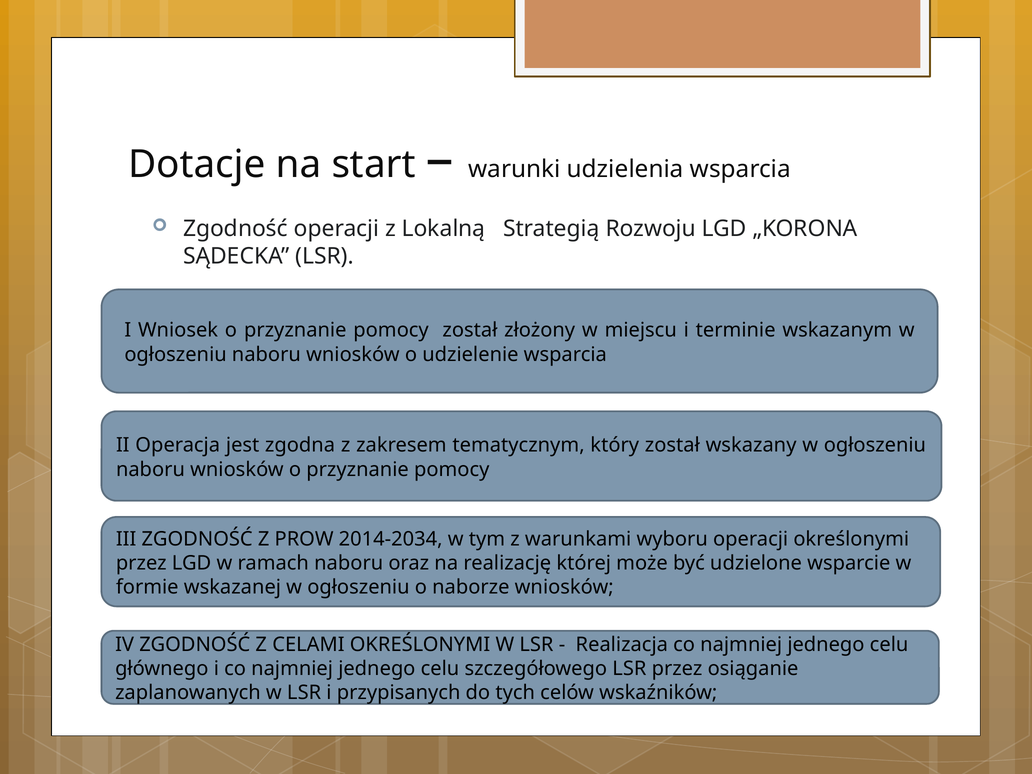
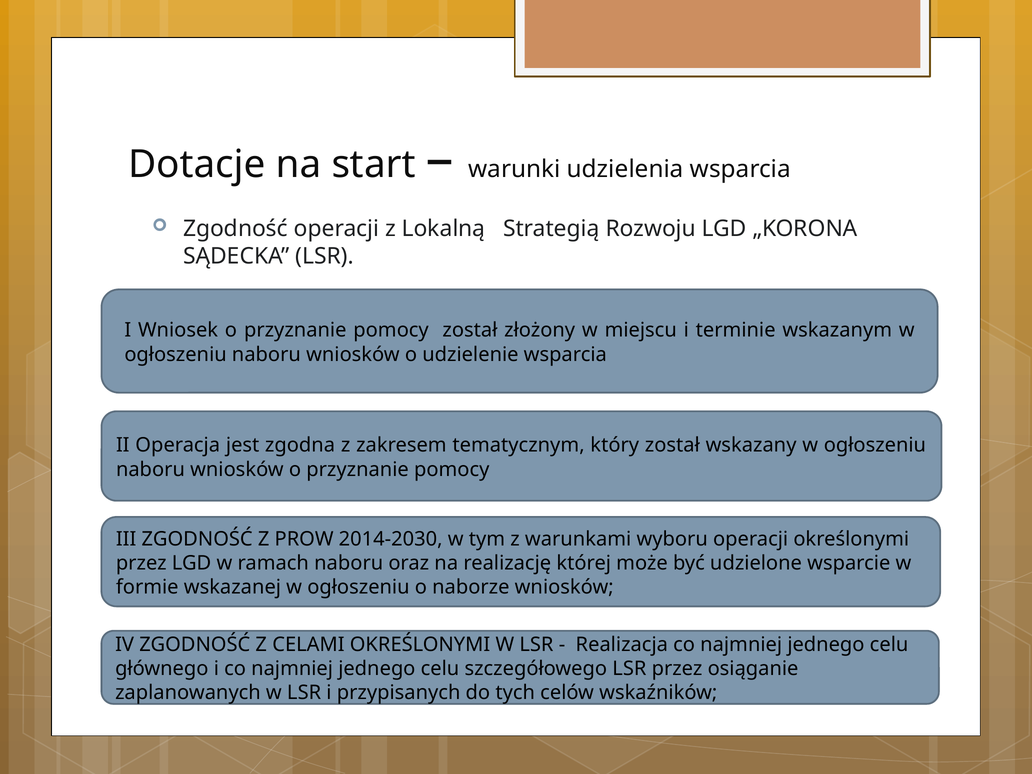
2014-2034: 2014-2034 -> 2014-2030
